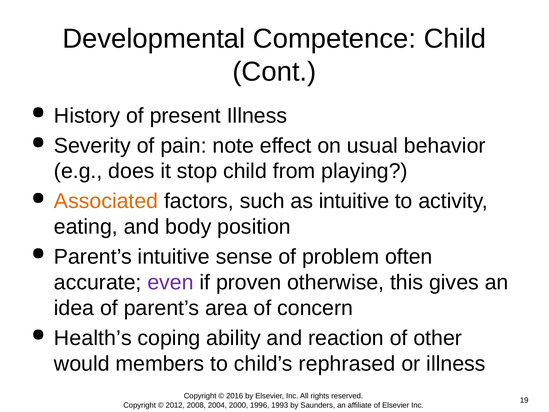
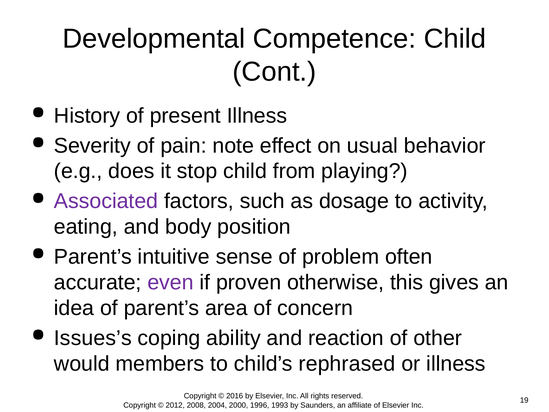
Associated colour: orange -> purple
as intuitive: intuitive -> dosage
Health’s: Health’s -> Issues’s
